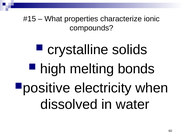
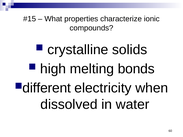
positive: positive -> different
